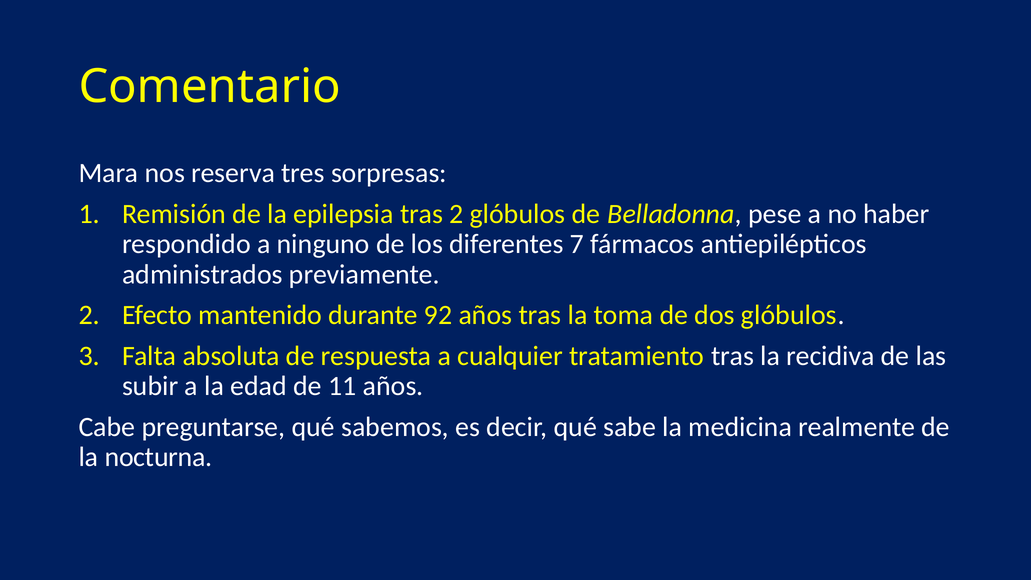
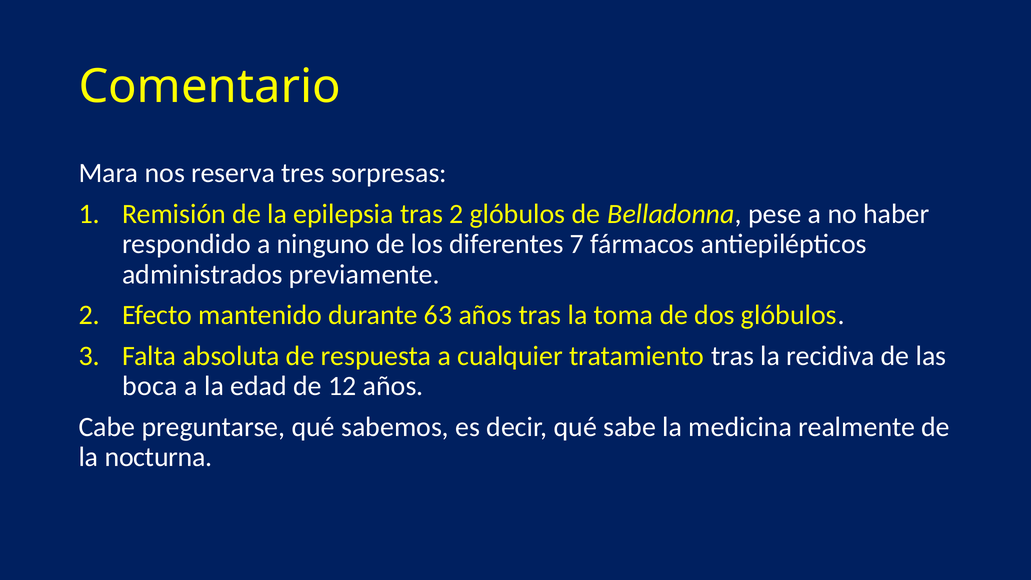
92: 92 -> 63
subir: subir -> boca
11: 11 -> 12
